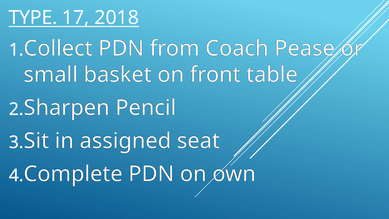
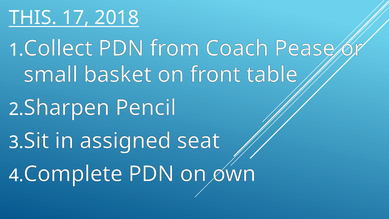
TYPE: TYPE -> THIS
